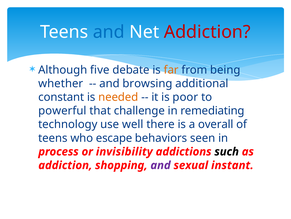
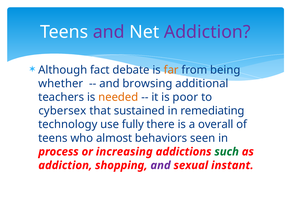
and at (109, 32) colour: blue -> purple
Addiction at (207, 32) colour: red -> purple
five: five -> fact
constant: constant -> teachers
powerful: powerful -> cybersex
challenge: challenge -> sustained
well: well -> fully
escape: escape -> almost
invisibility: invisibility -> increasing
such colour: black -> green
